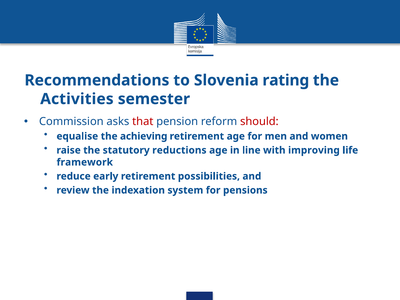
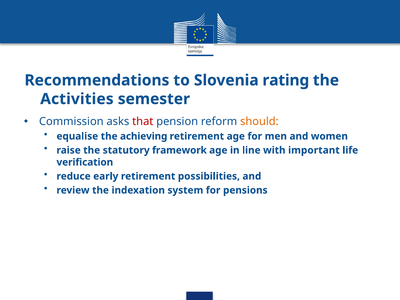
should colour: red -> orange
reductions: reductions -> framework
improving: improving -> important
framework: framework -> verification
